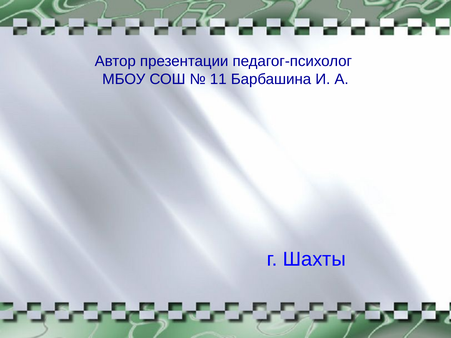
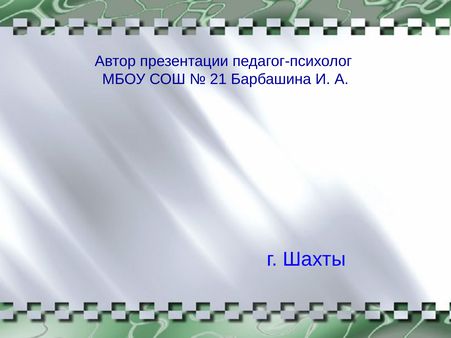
11: 11 -> 21
